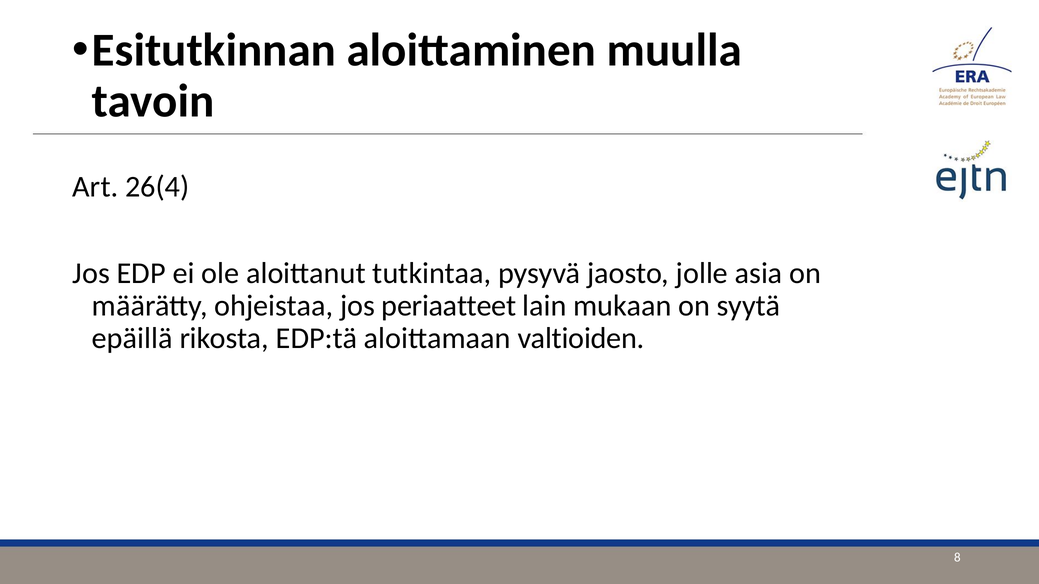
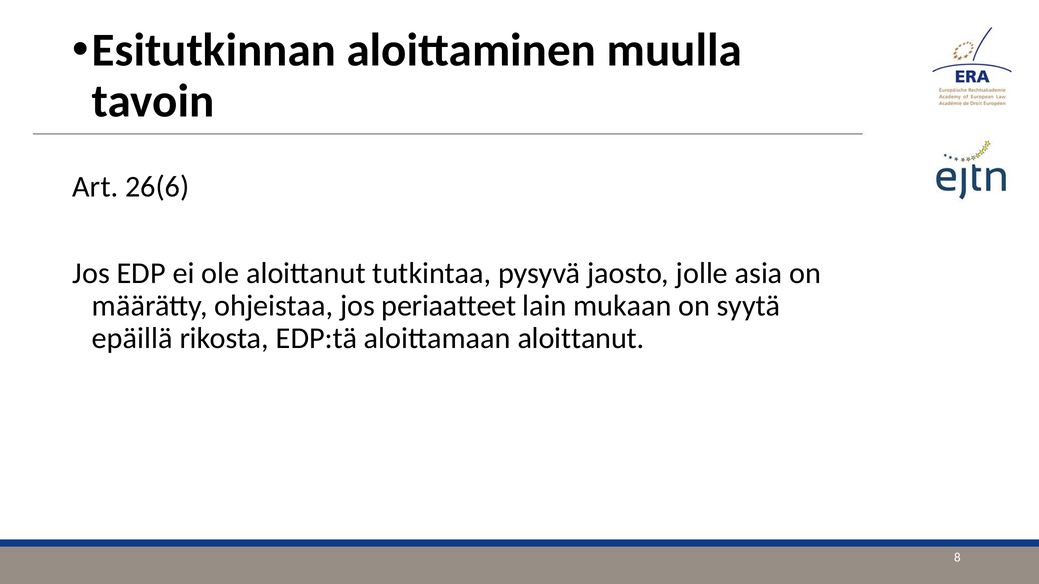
26(4: 26(4 -> 26(6
aloittamaan valtioiden: valtioiden -> aloittanut
